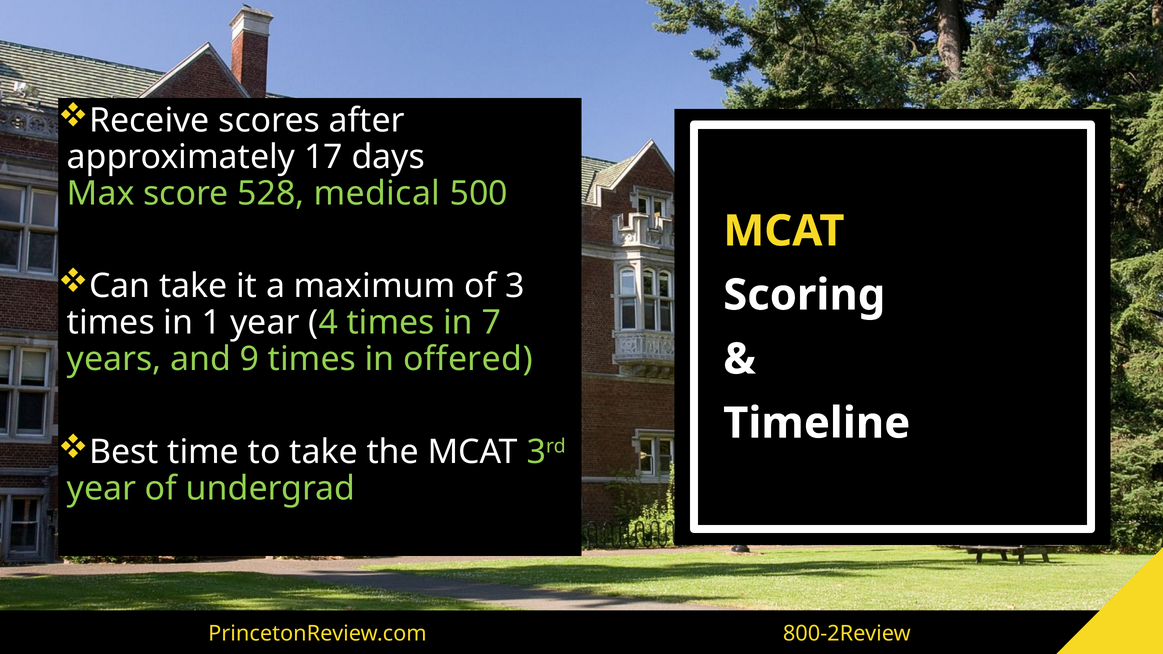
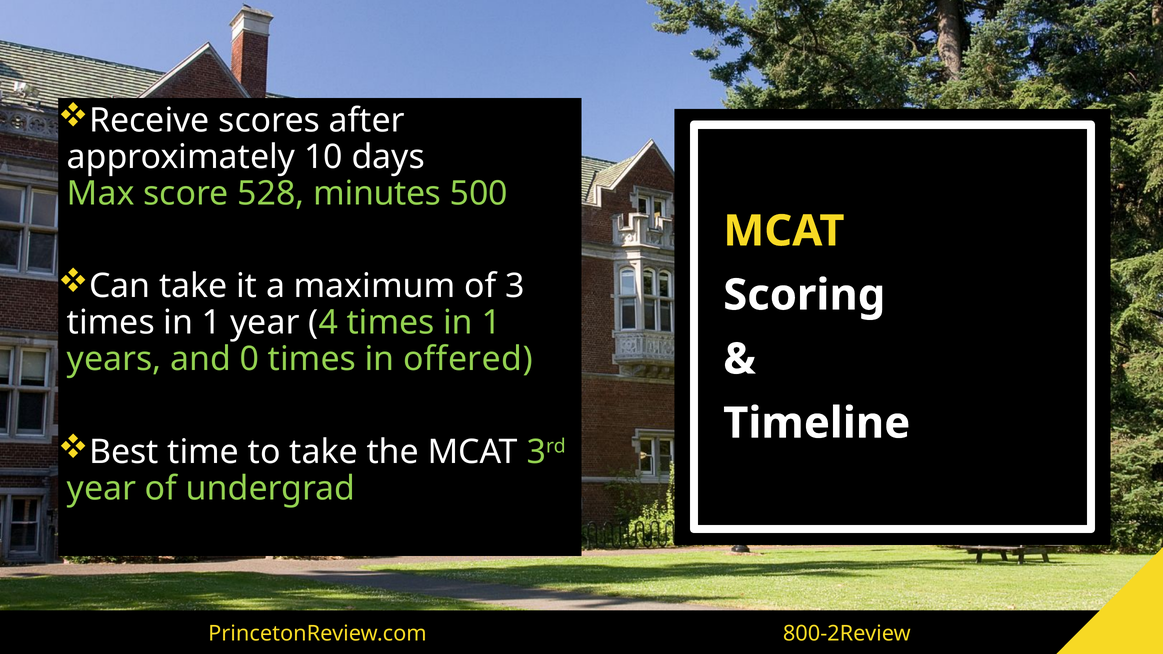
17: 17 -> 10
medical: medical -> minutes
4 times in 7: 7 -> 1
9: 9 -> 0
